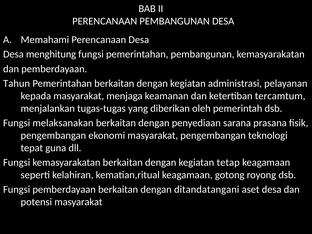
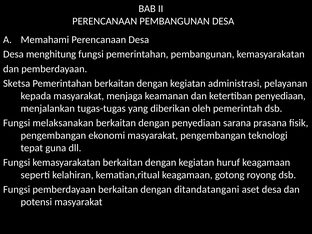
Tahun: Tahun -> Sketsa
ketertiban tercamtum: tercamtum -> penyediaan
tetap: tetap -> huruf
